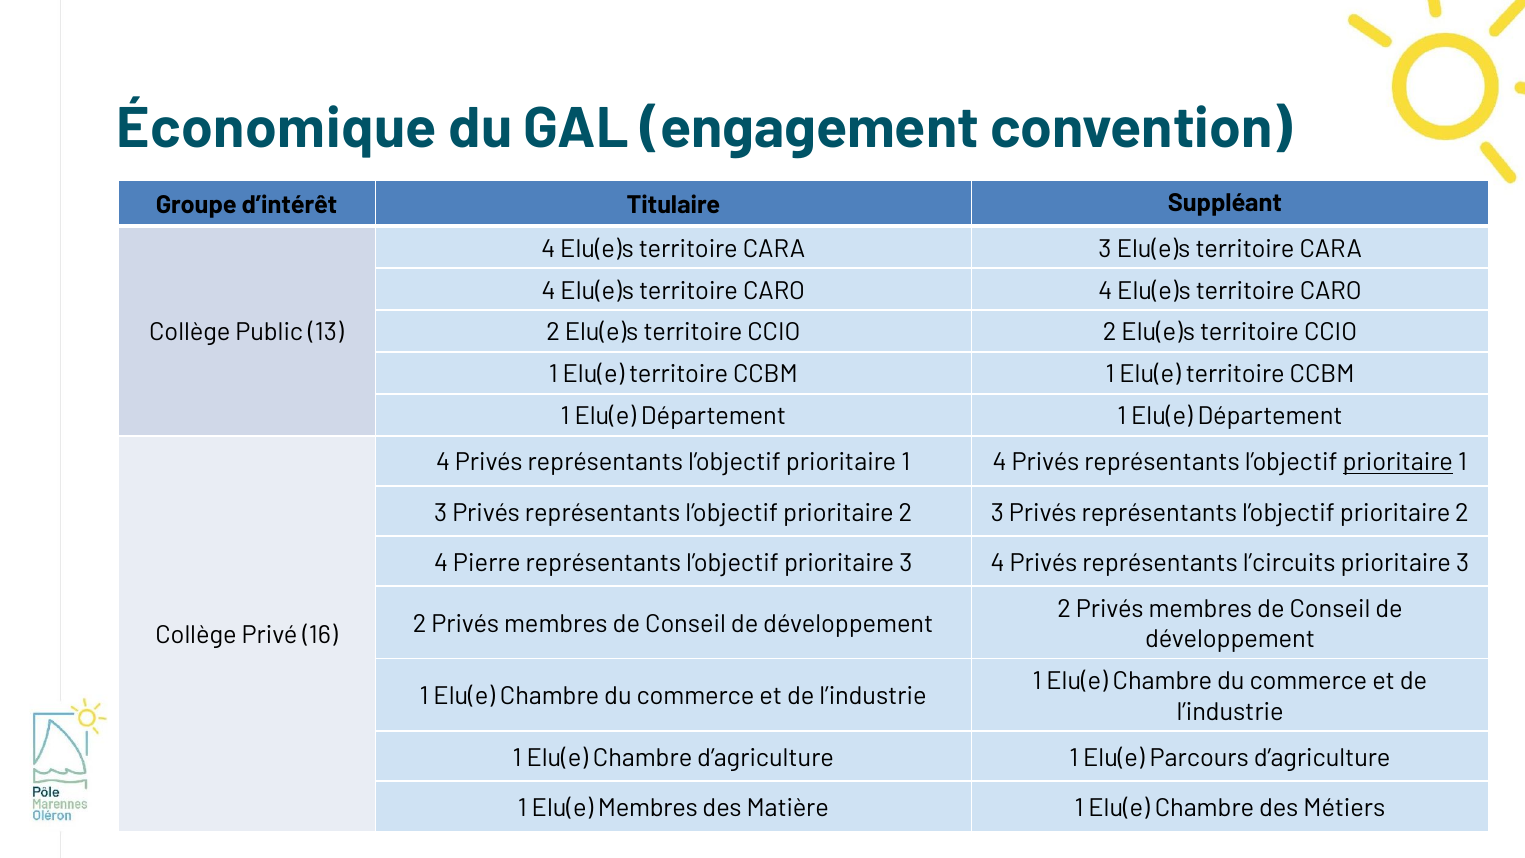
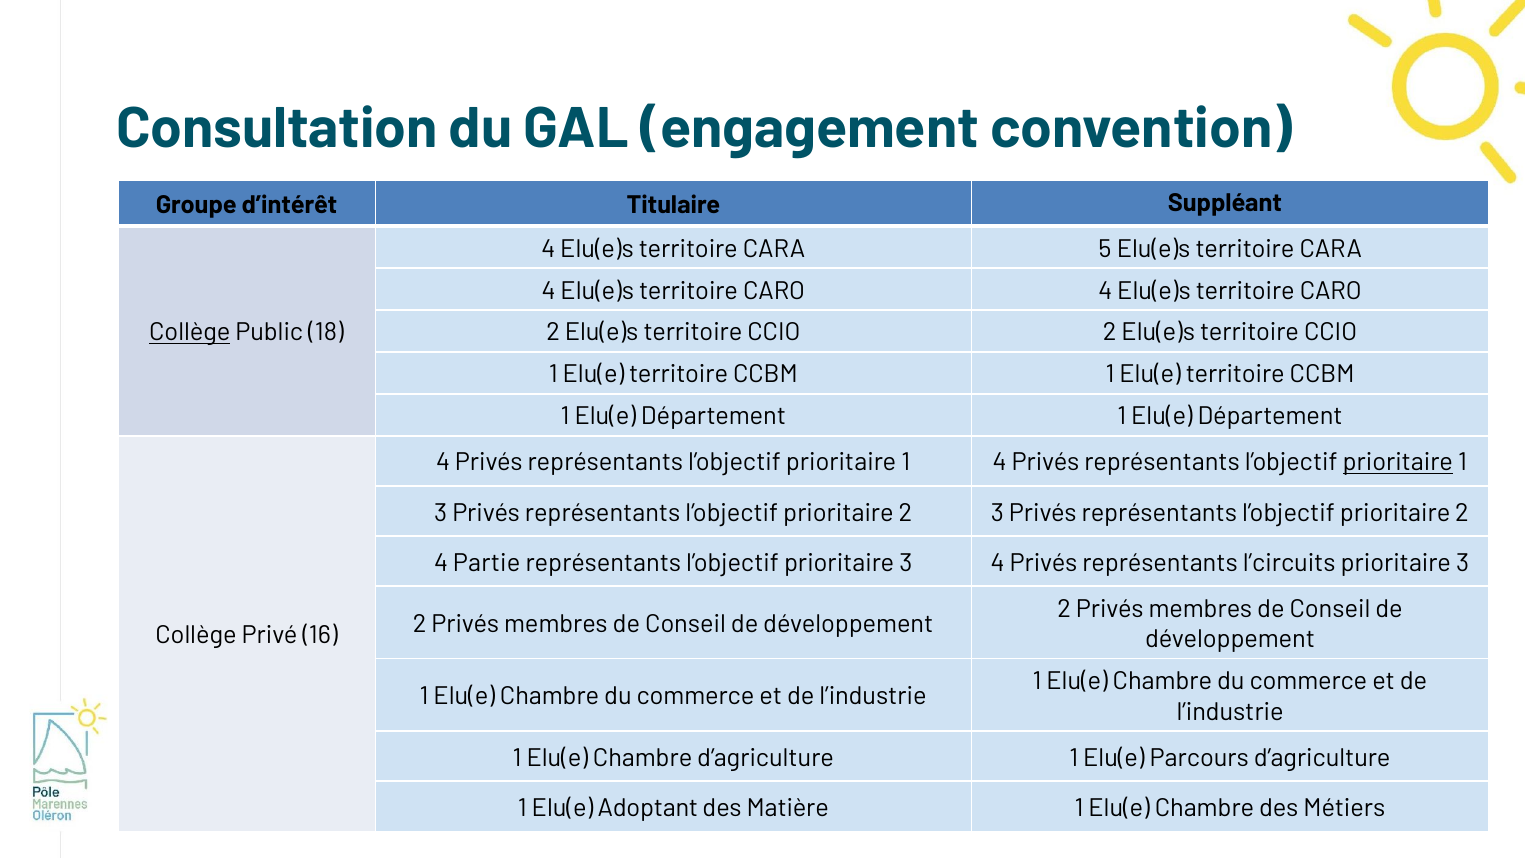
Économique: Économique -> Consultation
CARA 3: 3 -> 5
Collège at (190, 333) underline: none -> present
13: 13 -> 18
Pierre: Pierre -> Partie
Elu(e Membres: Membres -> Adoptant
